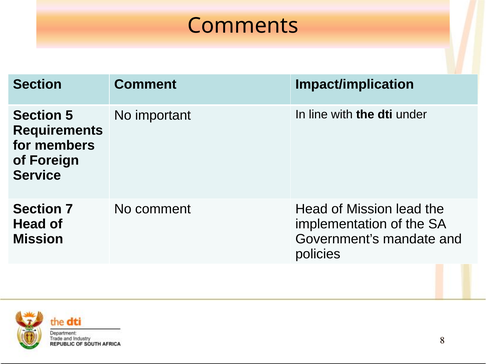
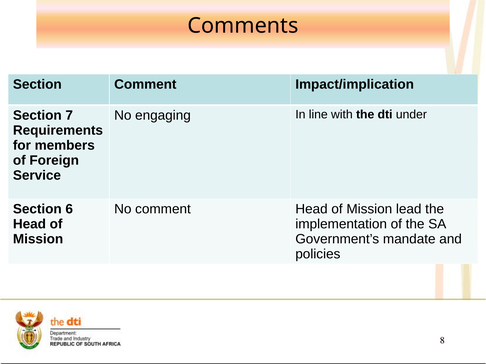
5: 5 -> 7
important: important -> engaging
7: 7 -> 6
